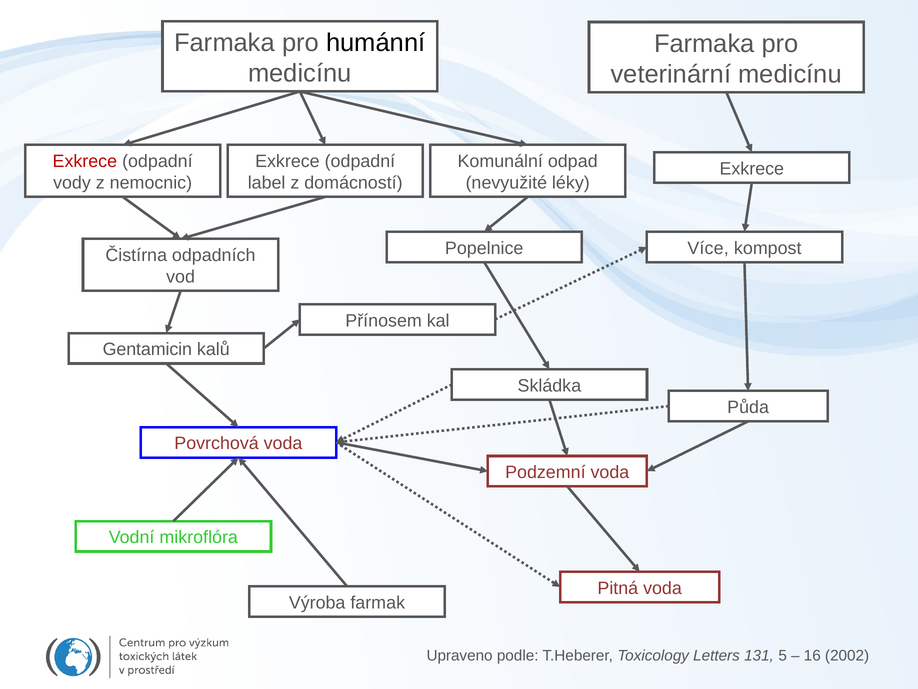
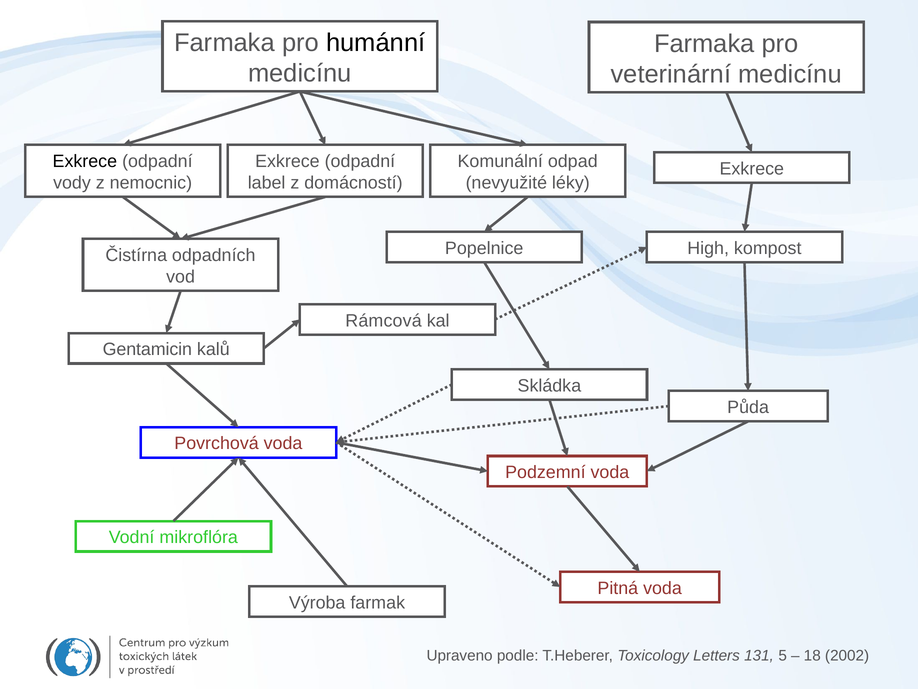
Exkrece at (85, 161) colour: red -> black
Více: Více -> High
Přínosem: Přínosem -> Rámcová
16: 16 -> 18
